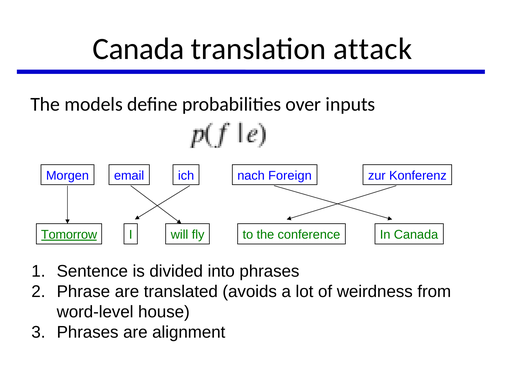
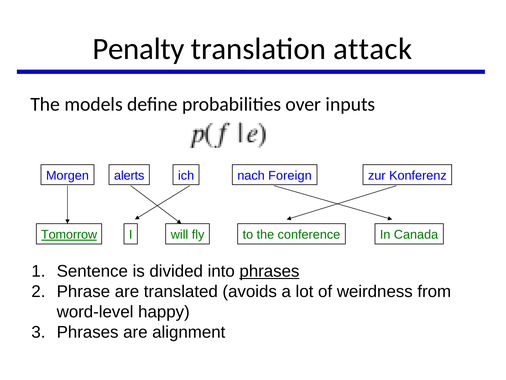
Canada at (139, 49): Canada -> Penalty
email: email -> alerts
phrases at (269, 271) underline: none -> present
house: house -> happy
